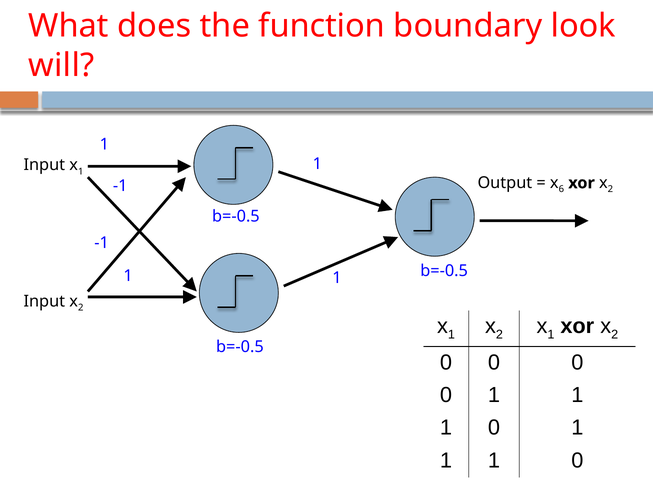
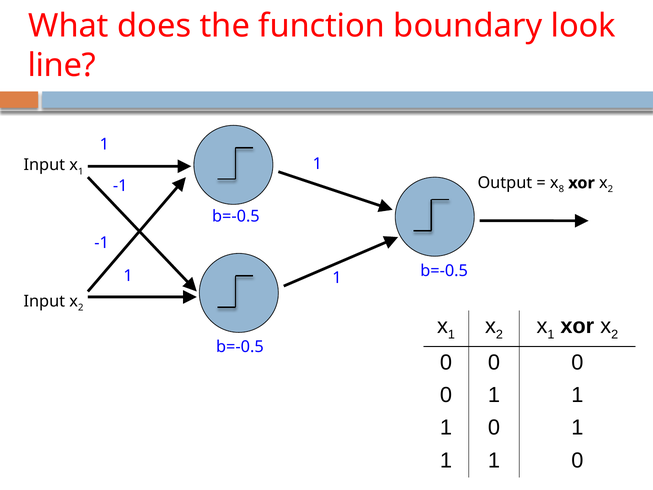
will: will -> line
6: 6 -> 8
